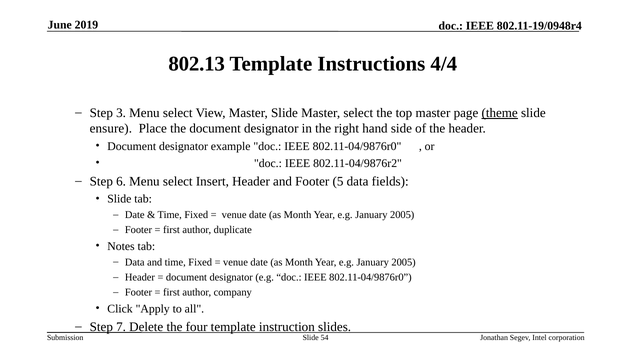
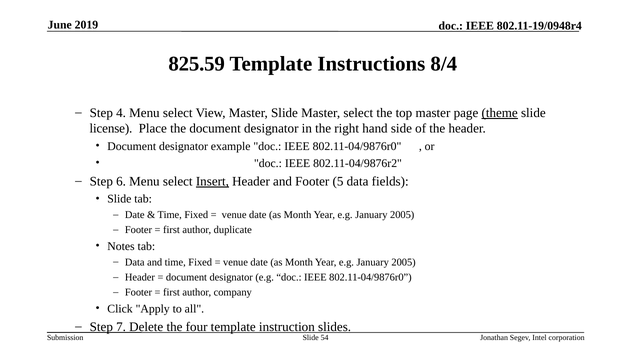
802.13: 802.13 -> 825.59
4/4: 4/4 -> 8/4
3: 3 -> 4
ensure: ensure -> license
Insert underline: none -> present
